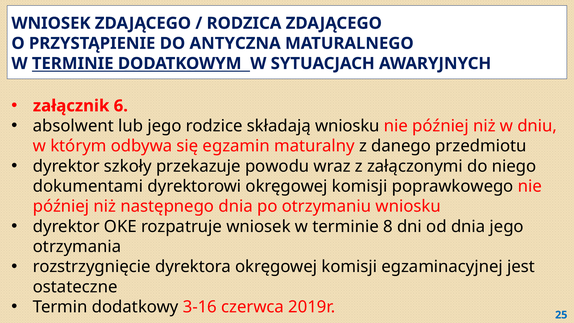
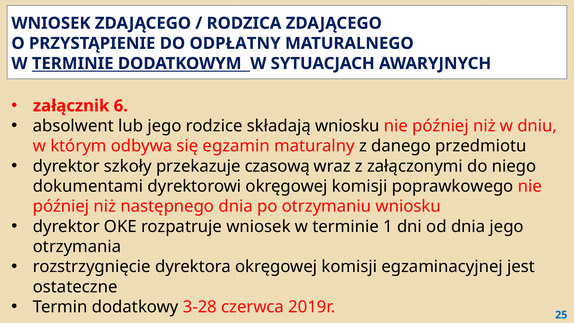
ANTYCZNA: ANTYCZNA -> ODPŁATNY
powodu: powodu -> czasową
8: 8 -> 1
3-16: 3-16 -> 3-28
